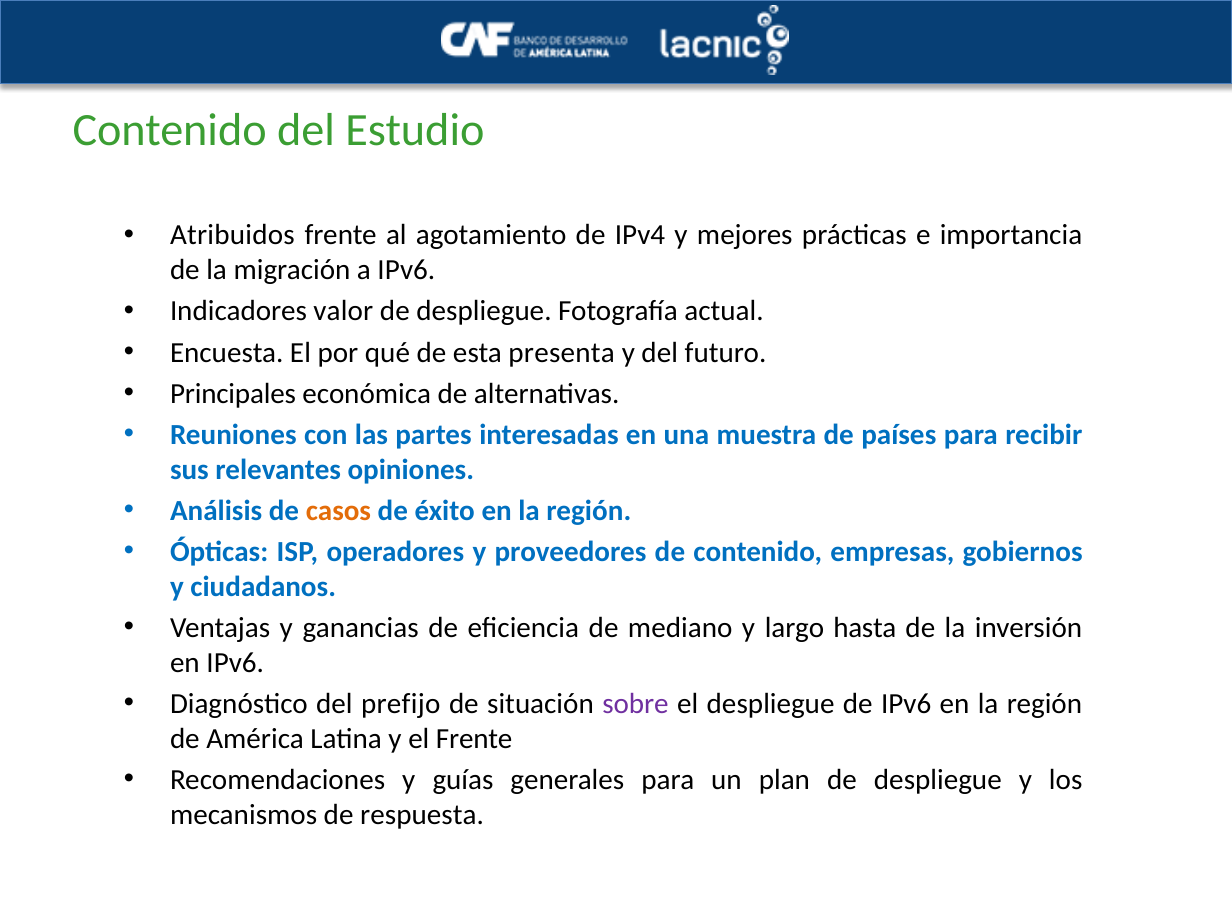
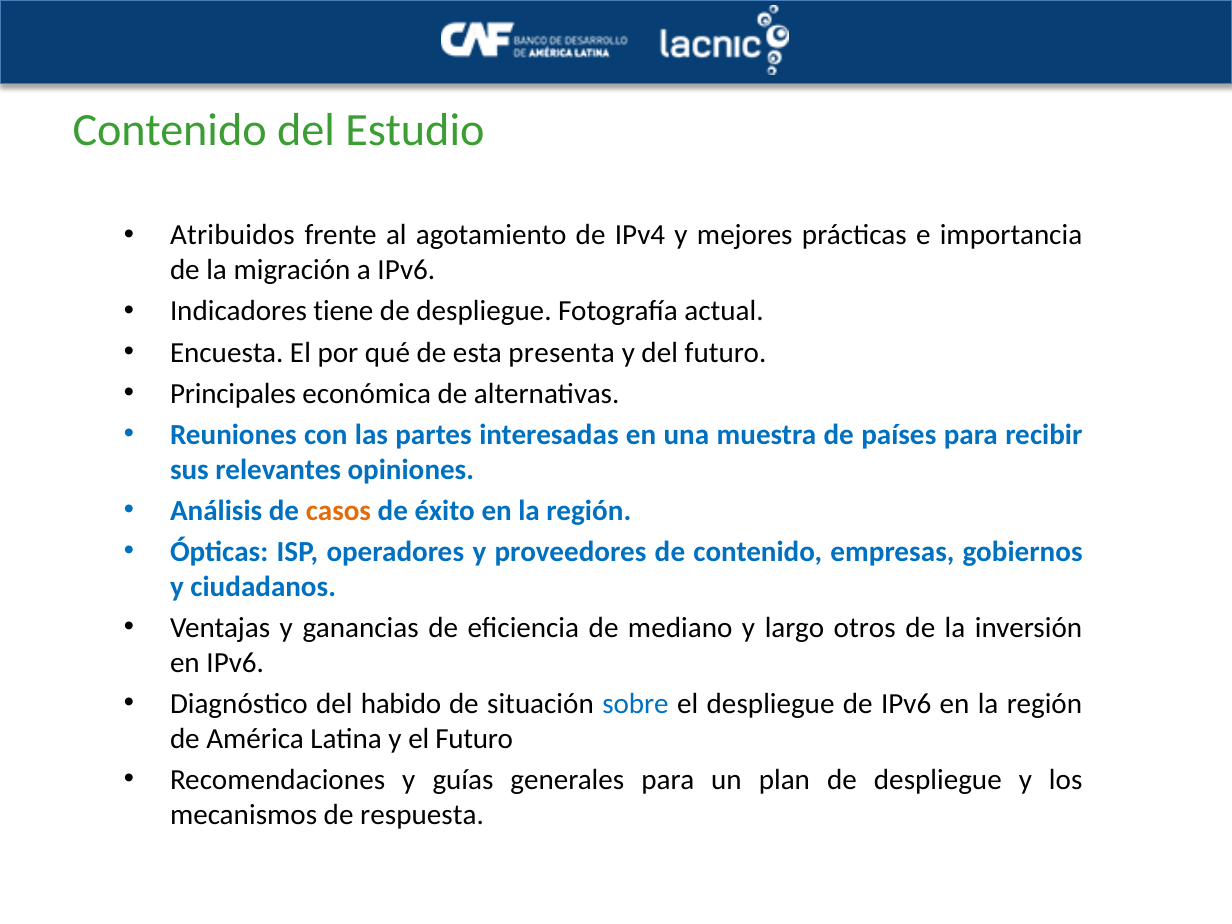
valor: valor -> tiene
hasta: hasta -> otros
prefijo: prefijo -> habido
sobre colour: purple -> blue
el Frente: Frente -> Futuro
